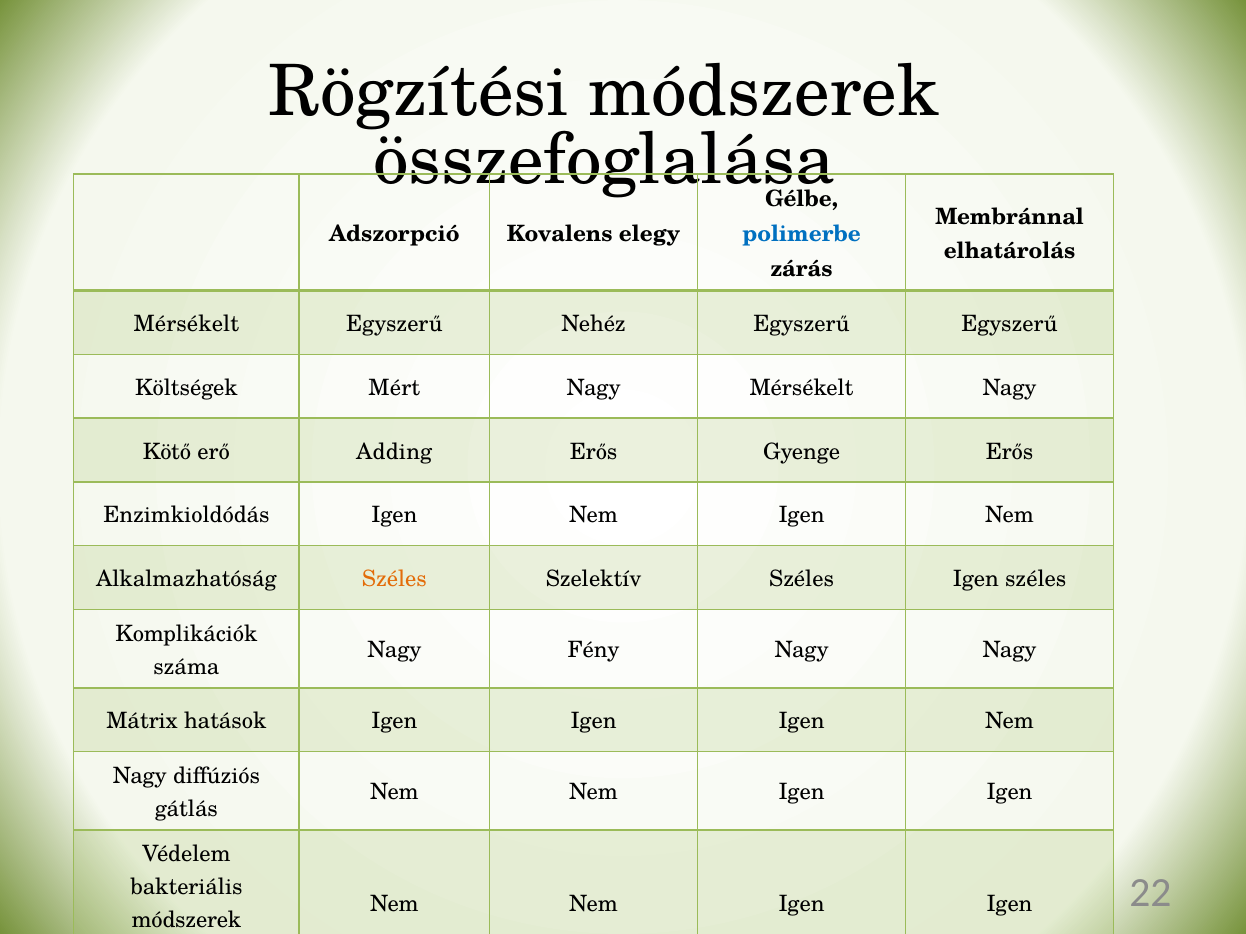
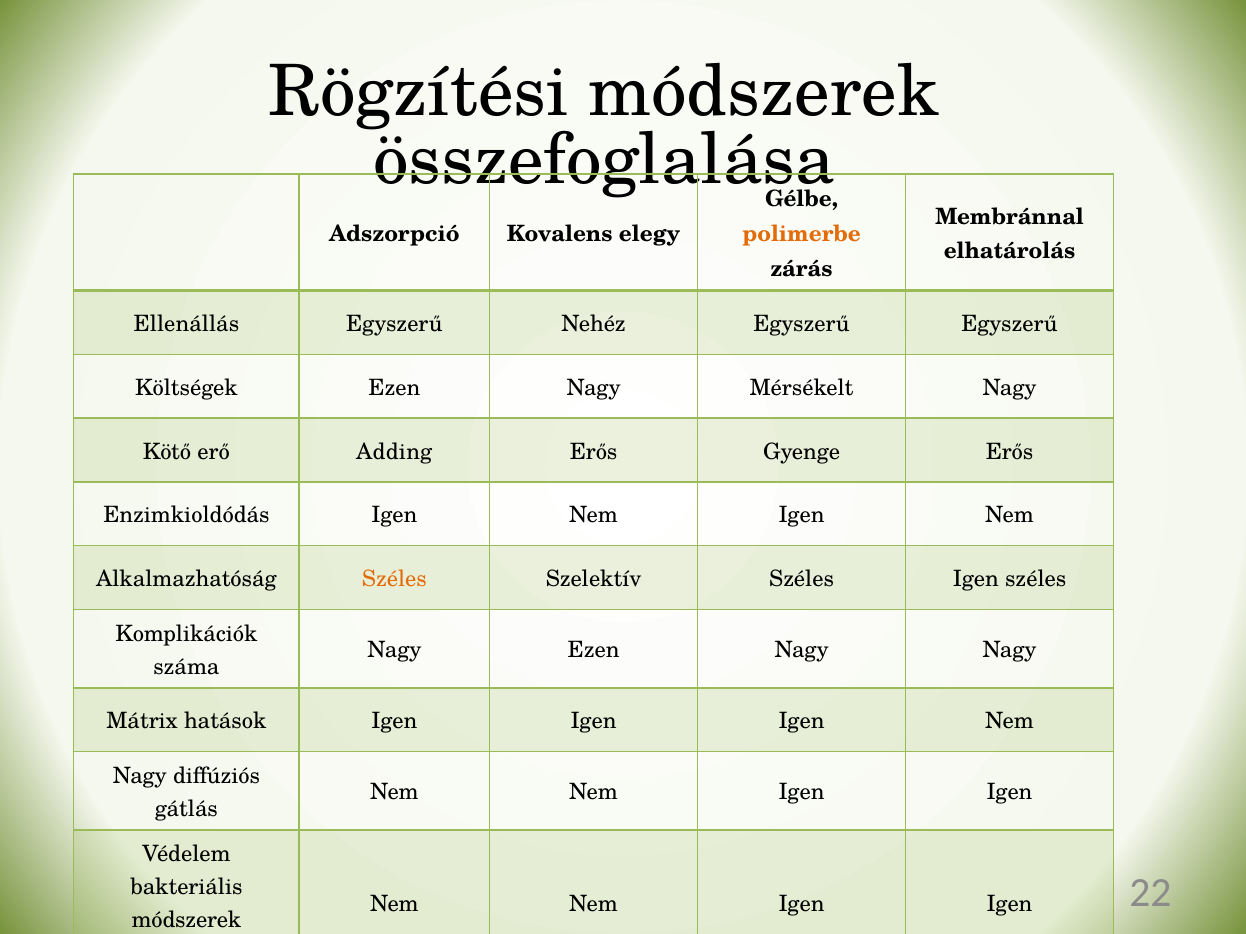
polimerbe colour: blue -> orange
Mérsékelt at (186, 324): Mérsékelt -> Ellenállás
Költségek Mért: Mért -> Ezen
Nagy Fény: Fény -> Ezen
